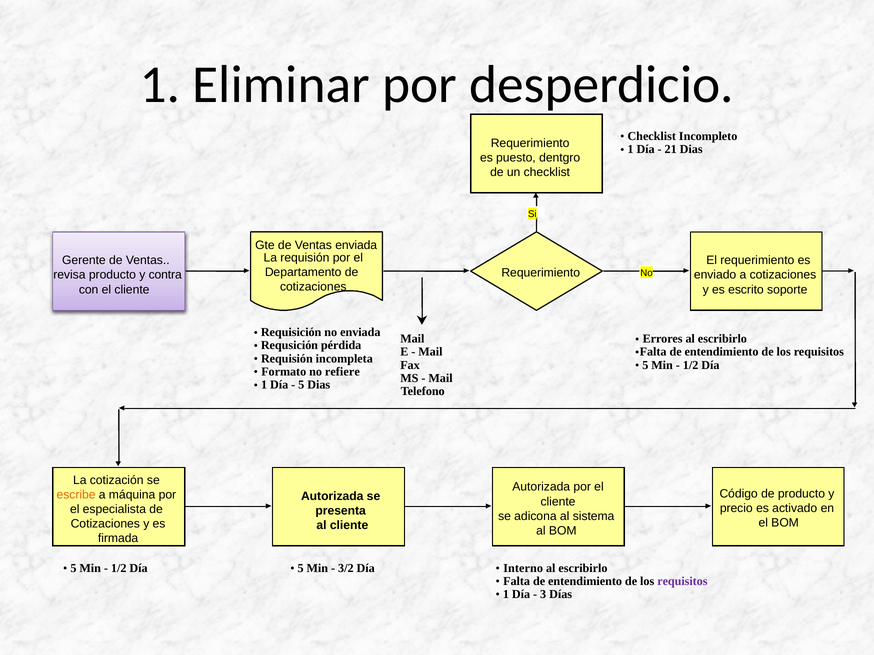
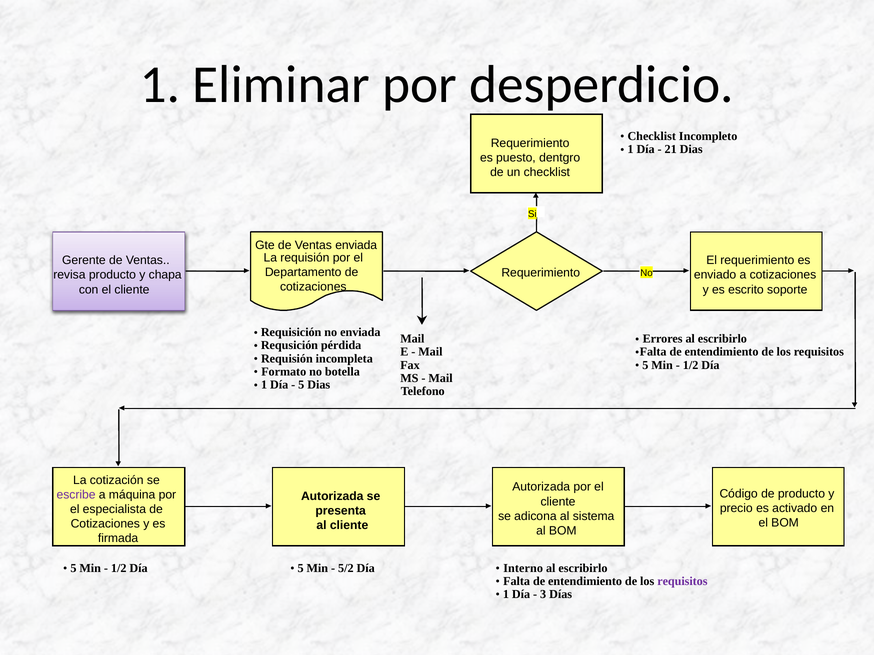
contra: contra -> chapa
refiere: refiere -> botella
escribe colour: orange -> purple
3/2: 3/2 -> 5/2
